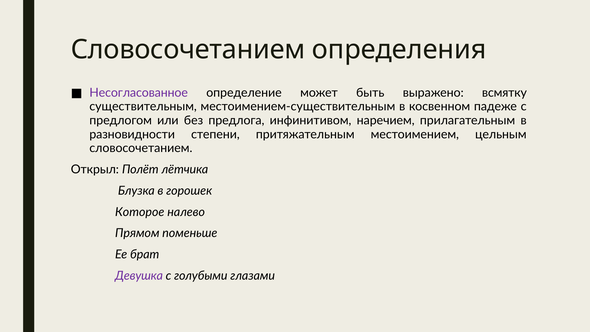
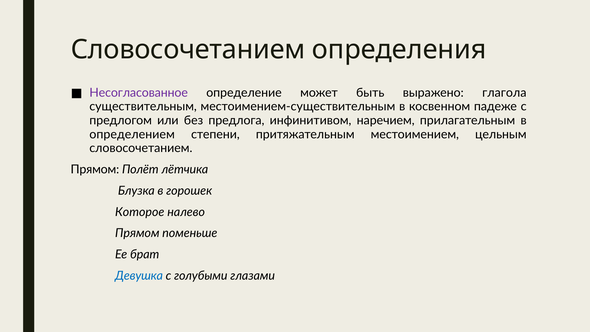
всмятку: всмятку -> глагола
разновидности: разновидности -> определением
Открыл at (95, 169): Открыл -> Прямом
Девушка colour: purple -> blue
